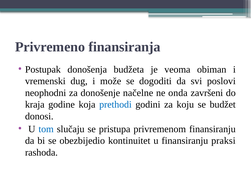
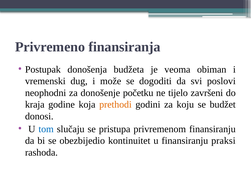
načelne: načelne -> početku
onda: onda -> tijelo
prethodi colour: blue -> orange
